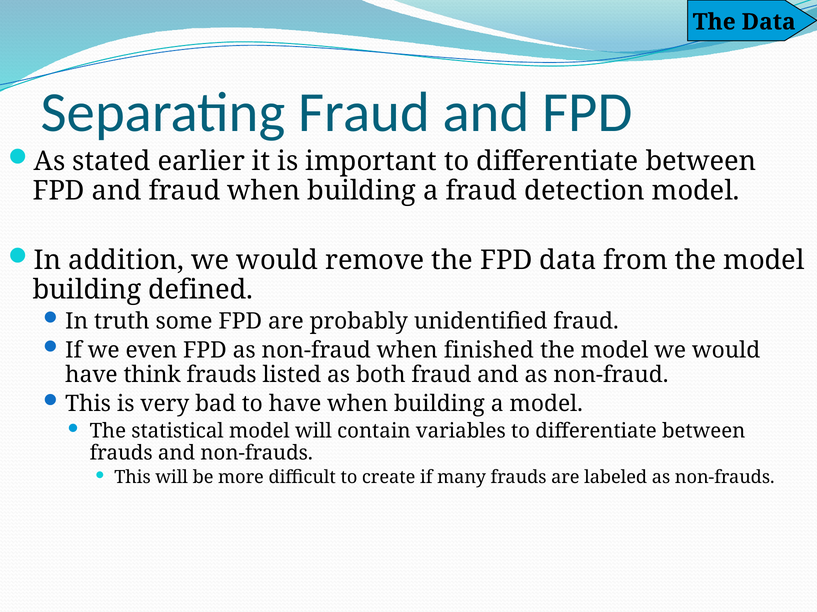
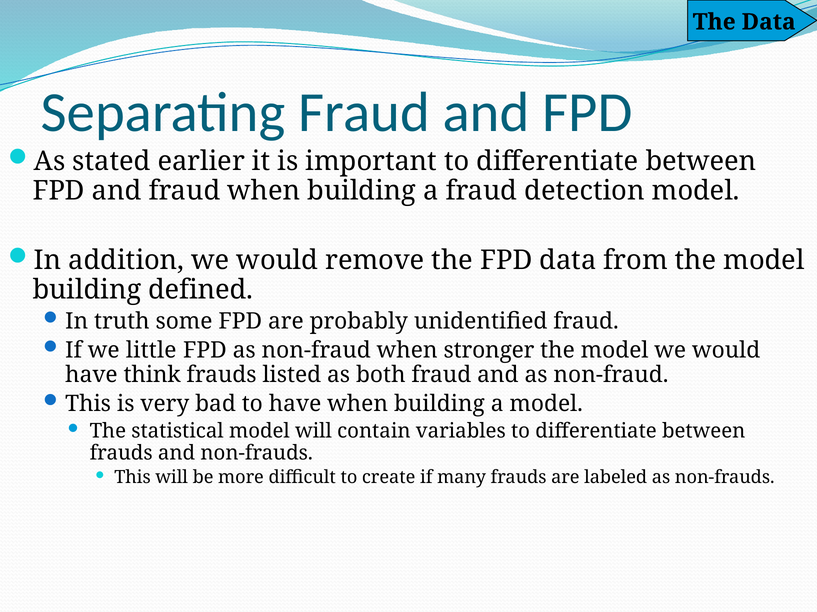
even: even -> little
finished: finished -> stronger
